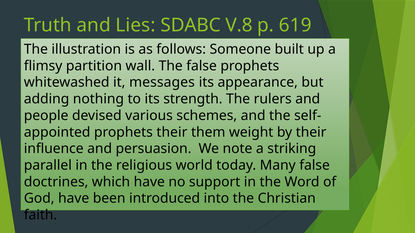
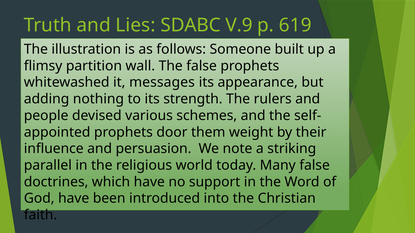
V.8: V.8 -> V.9
prophets their: their -> door
